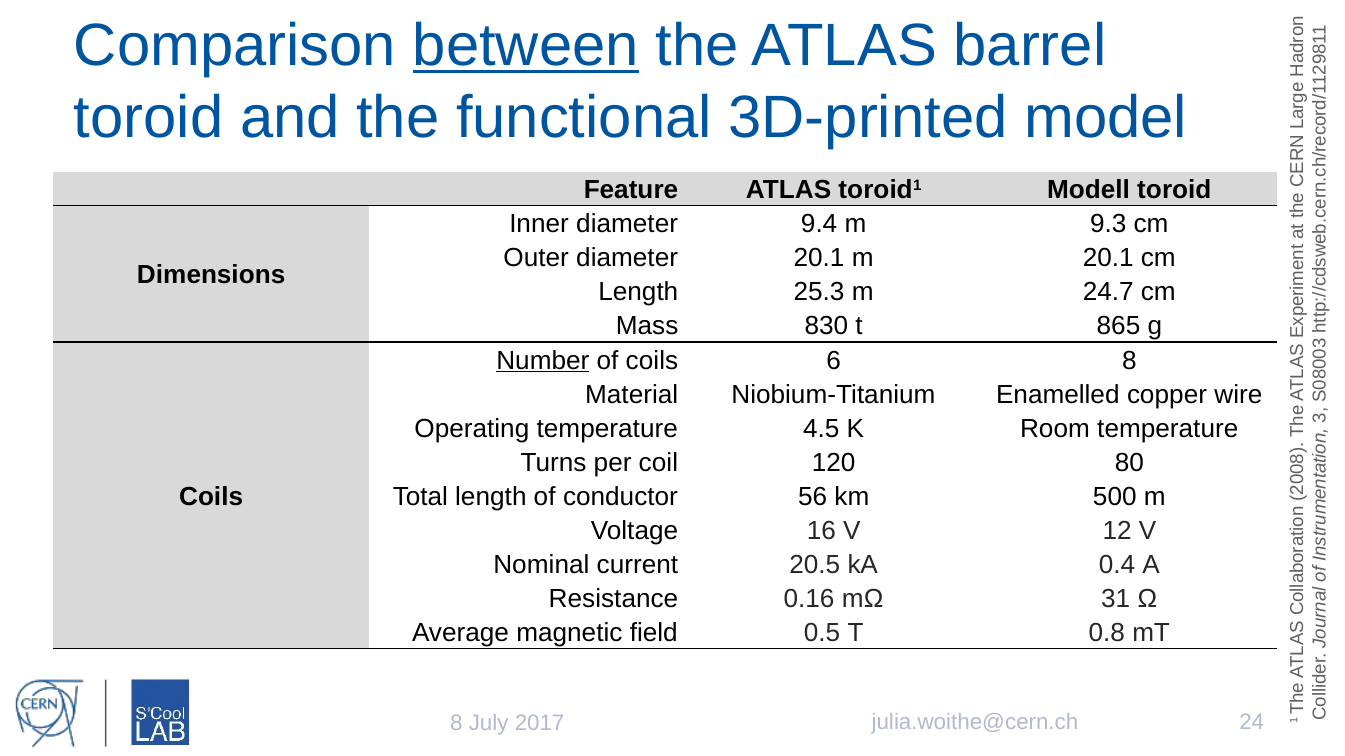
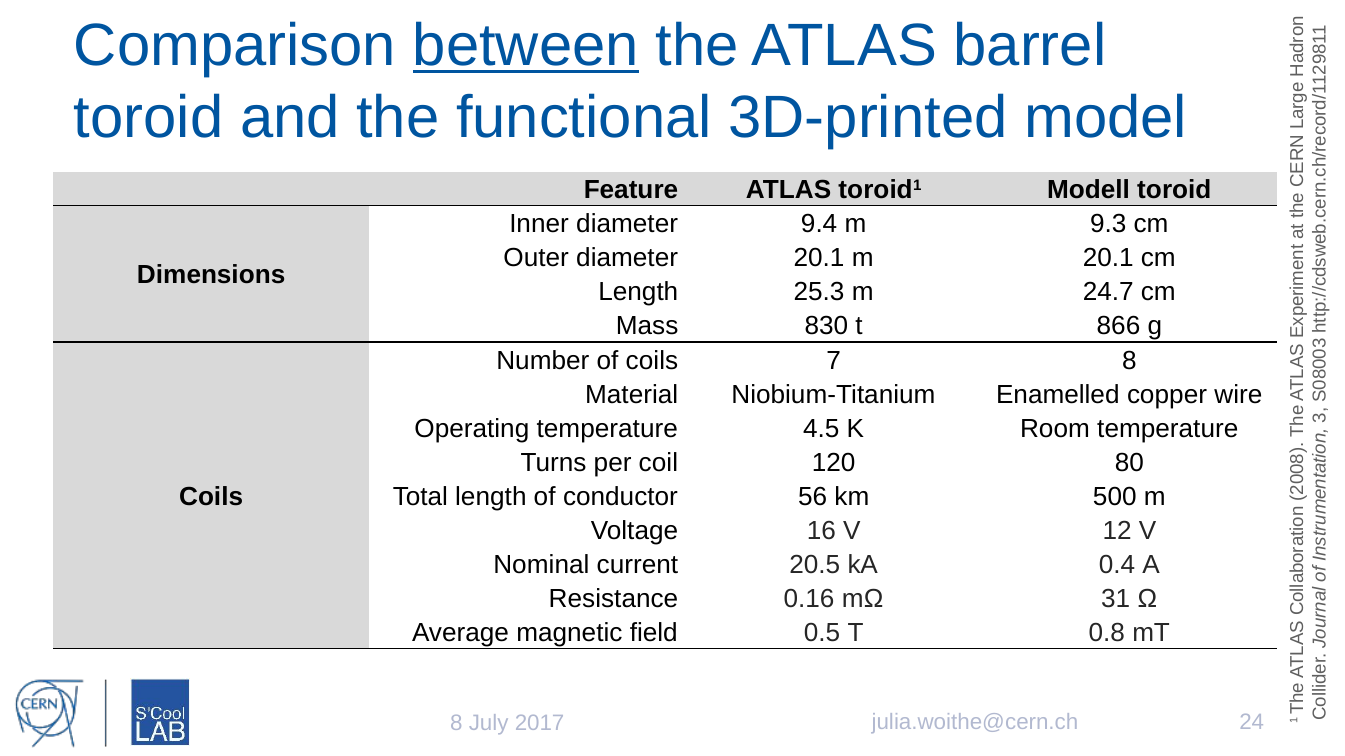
865: 865 -> 866
Number underline: present -> none
6: 6 -> 7
